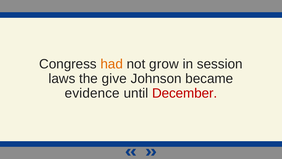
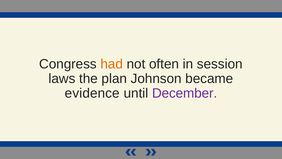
grow: grow -> often
give: give -> plan
December colour: red -> purple
